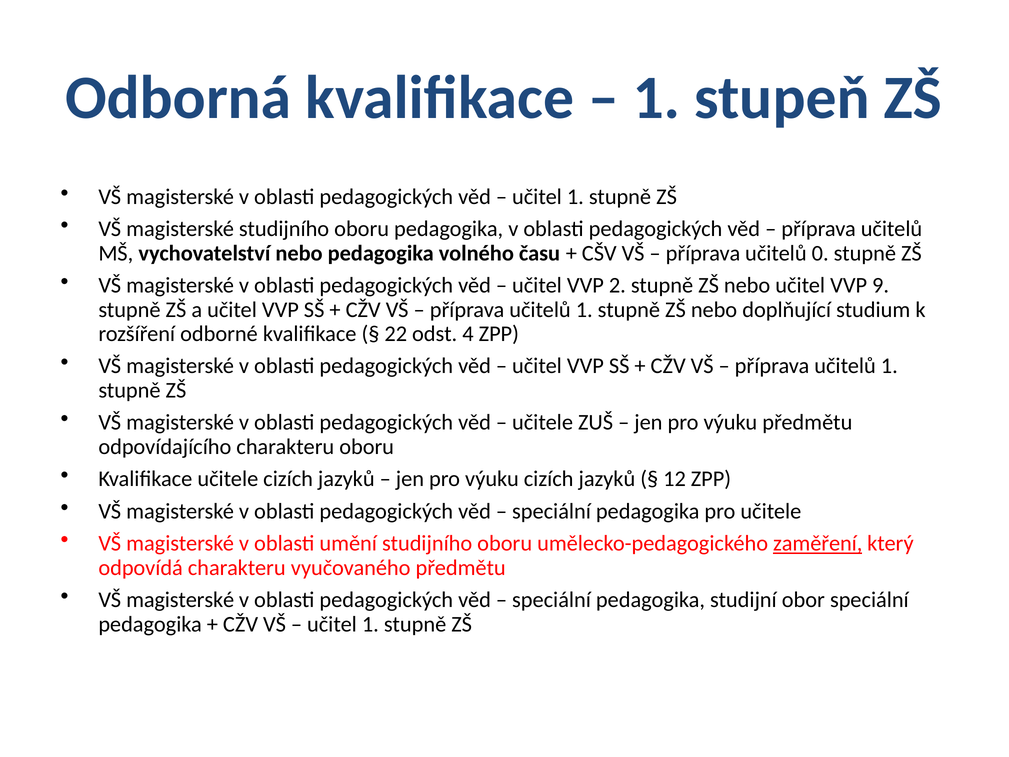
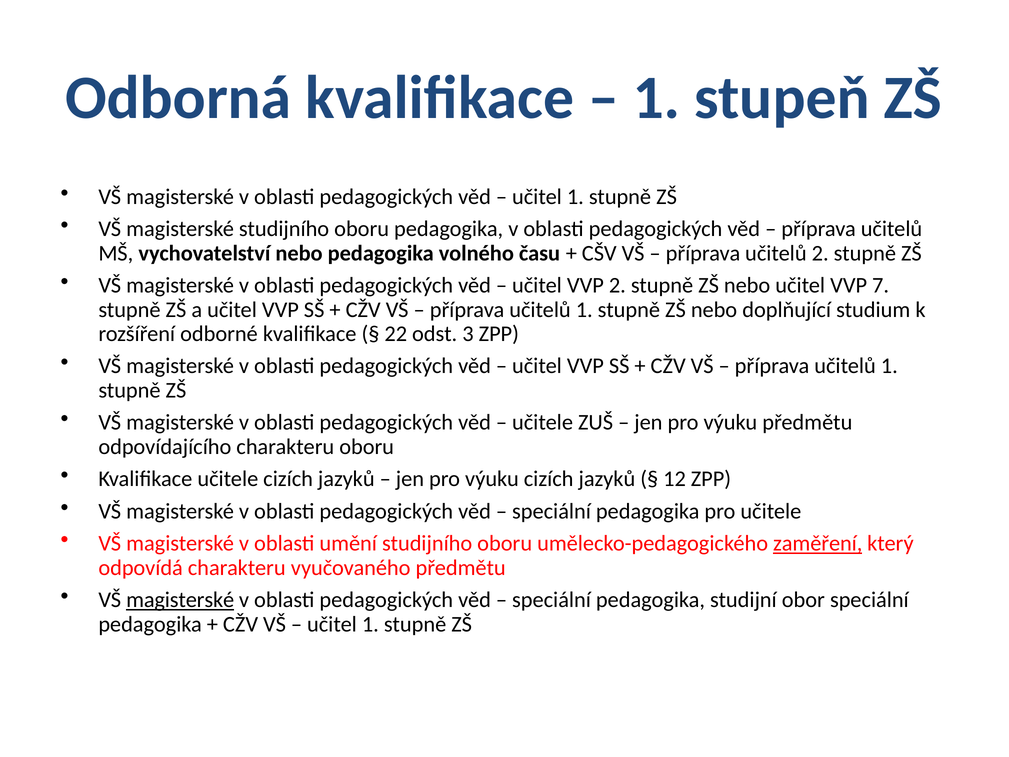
učitelů 0: 0 -> 2
9: 9 -> 7
4: 4 -> 3
magisterské at (180, 600) underline: none -> present
